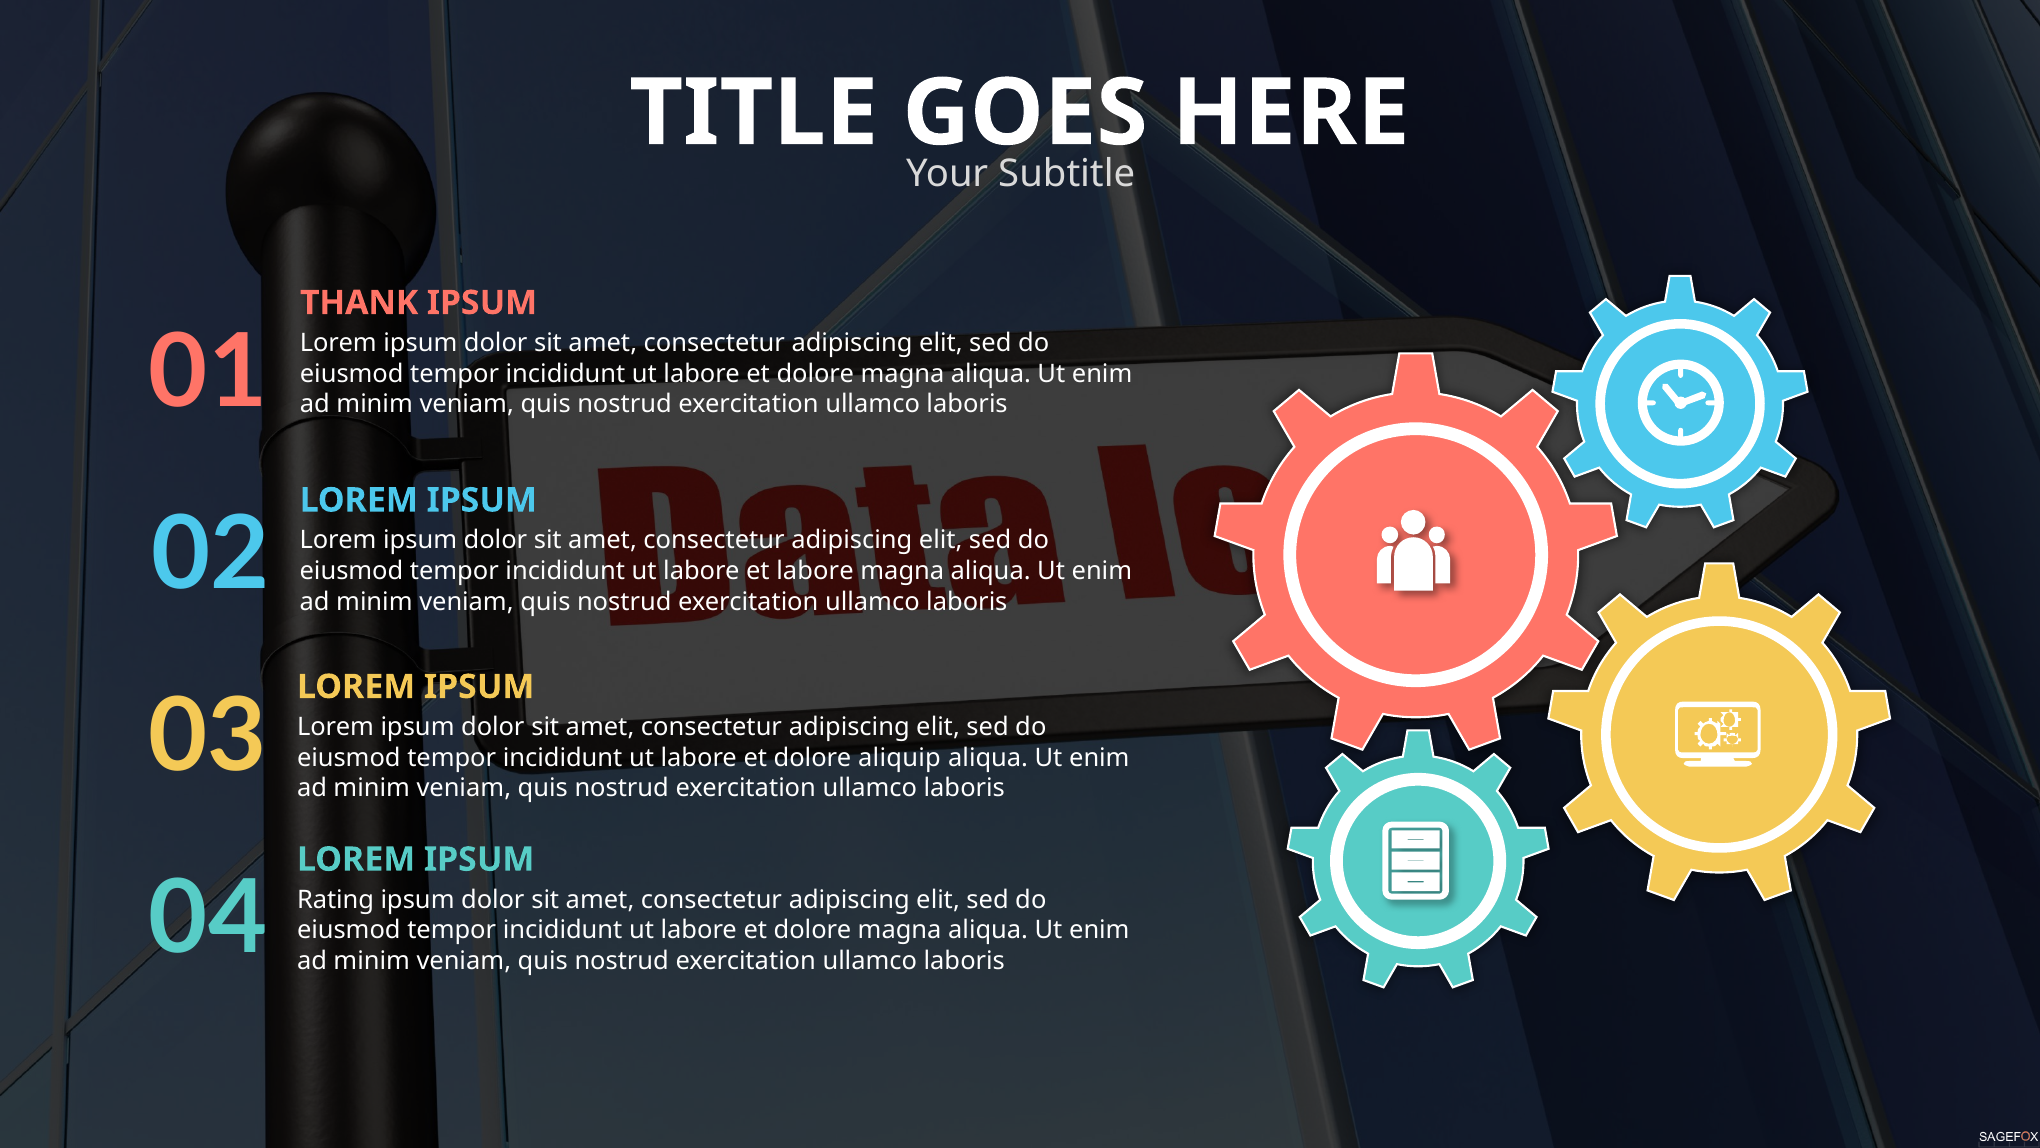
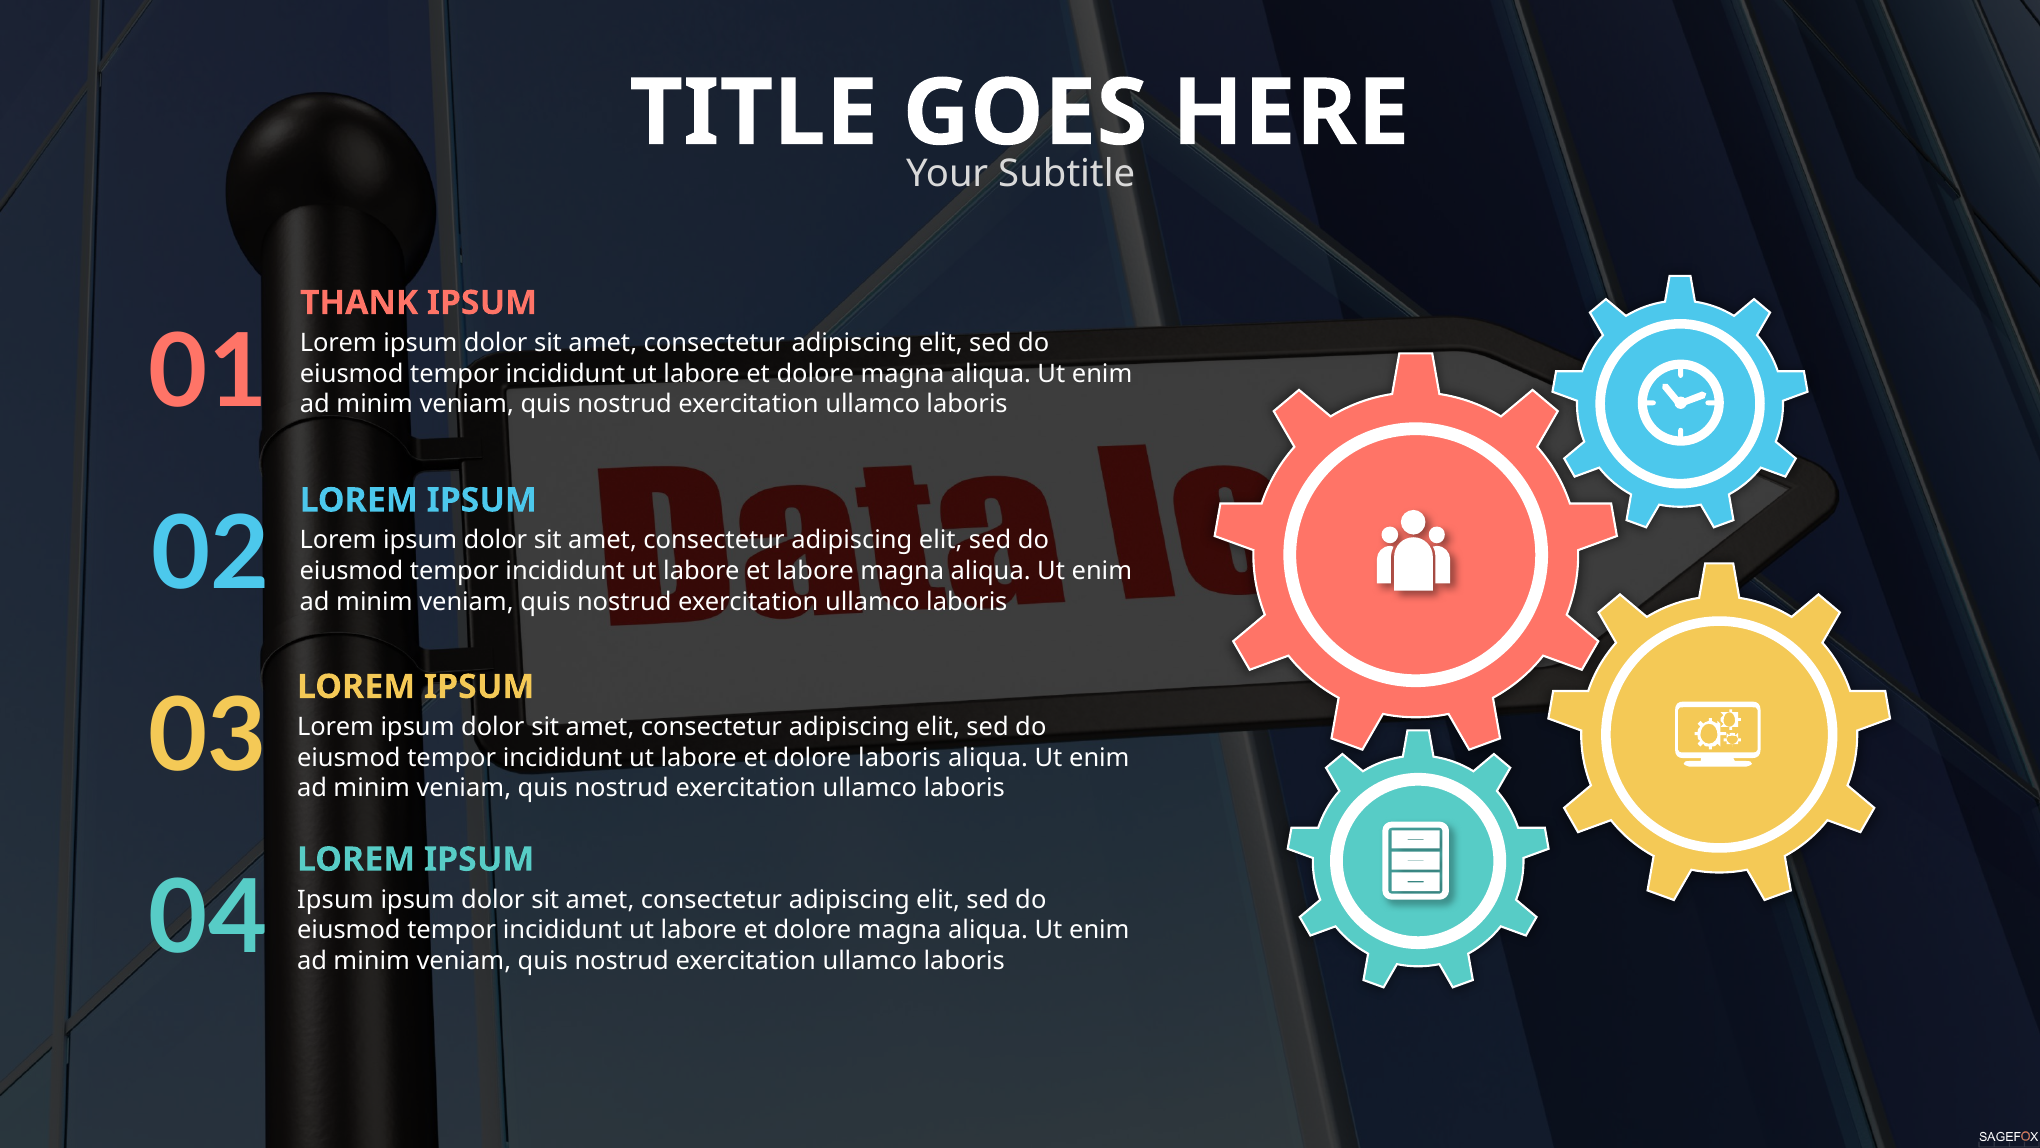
dolore aliquip: aliquip -> laboris
Rating at (336, 899): Rating -> Ipsum
